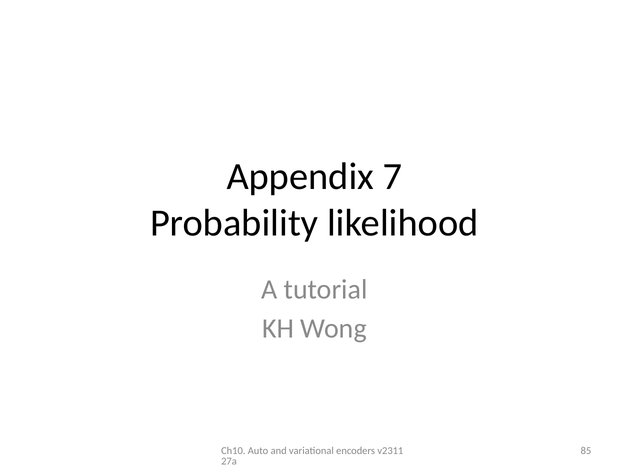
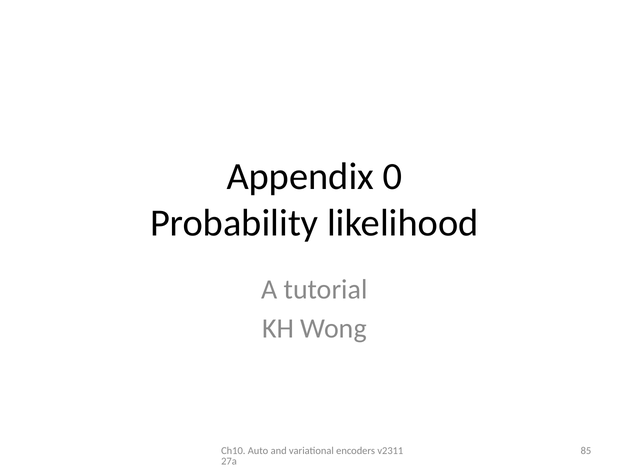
7: 7 -> 0
